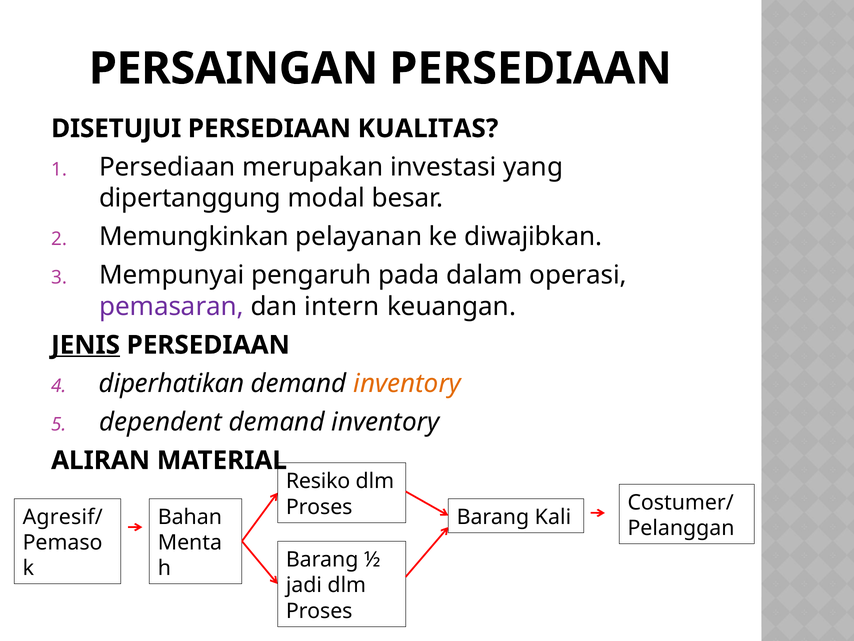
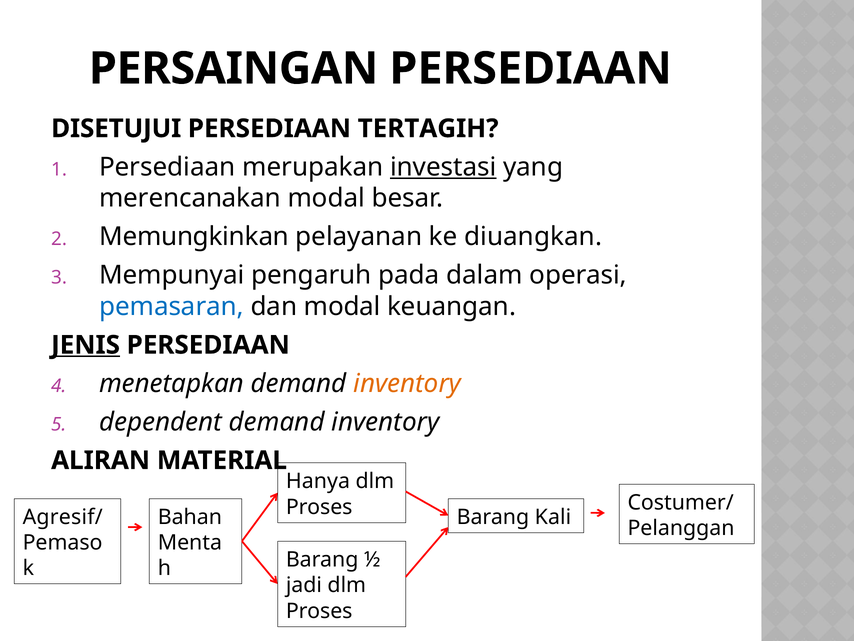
KUALITAS: KUALITAS -> TERTAGIH
investasi underline: none -> present
dipertanggung: dipertanggung -> merencanakan
diwajibkan: diwajibkan -> diuangkan
pemasaran colour: purple -> blue
dan intern: intern -> modal
diperhatikan: diperhatikan -> menetapkan
Resiko: Resiko -> Hanya
